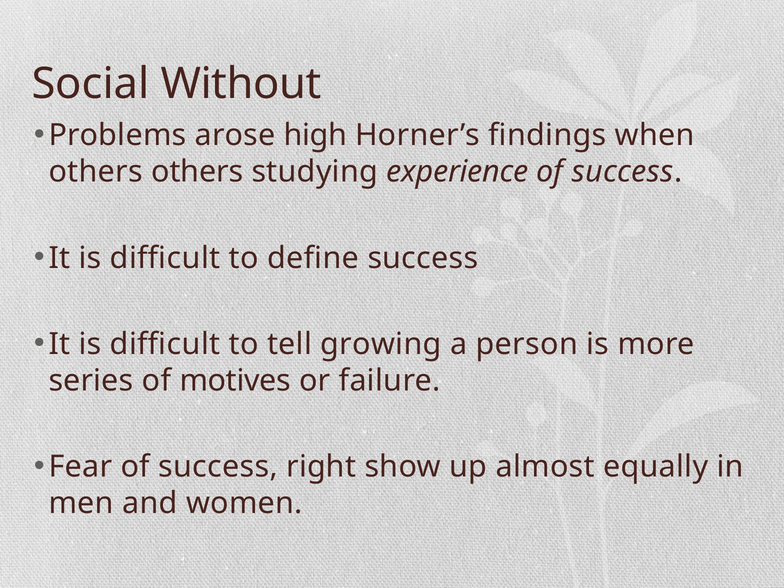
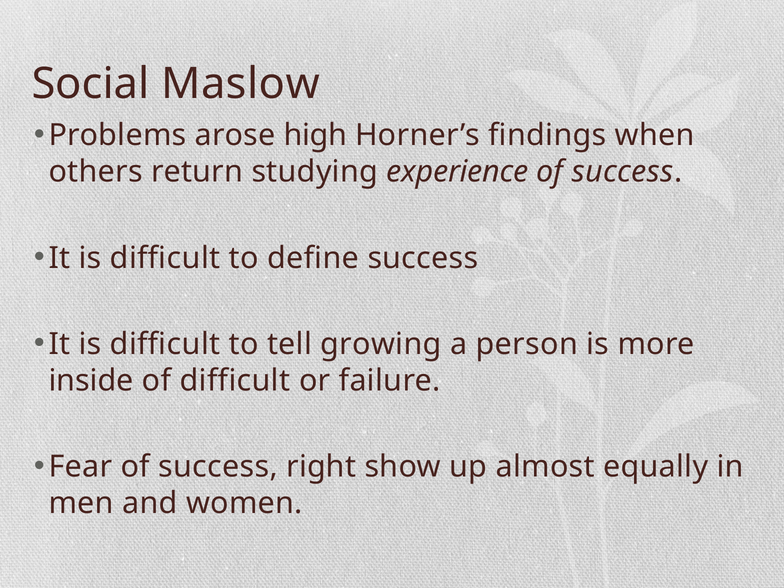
Without: Without -> Maslow
others others: others -> return
series: series -> inside
of motives: motives -> difficult
